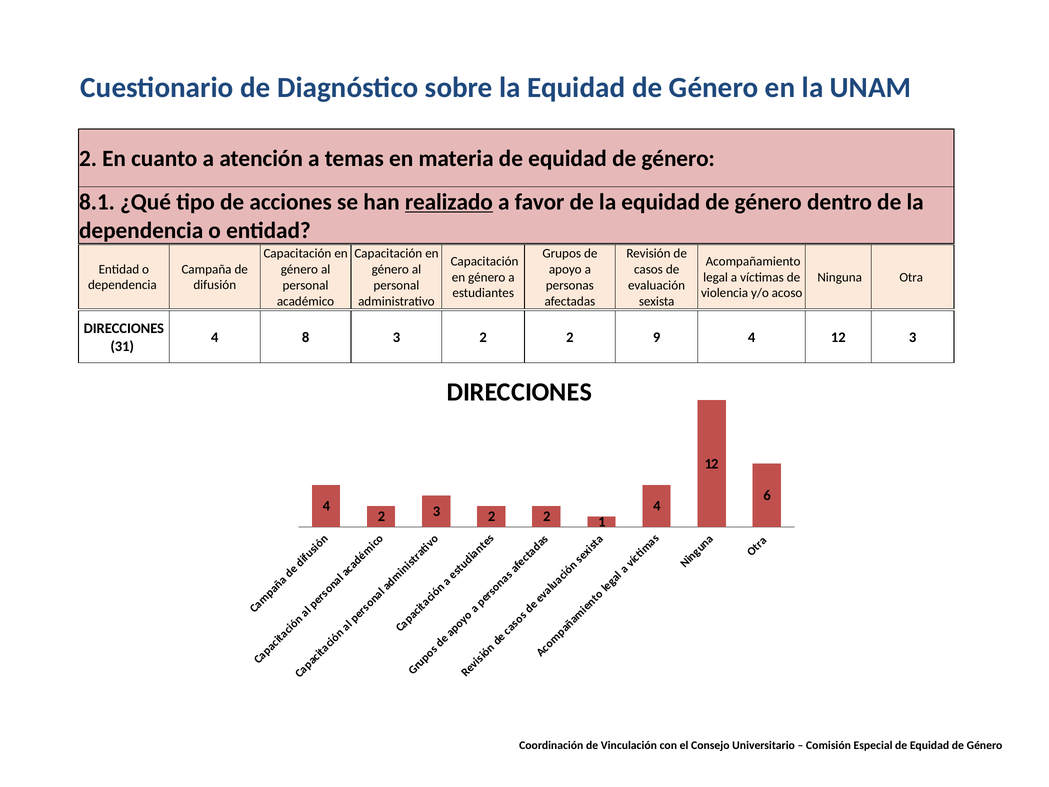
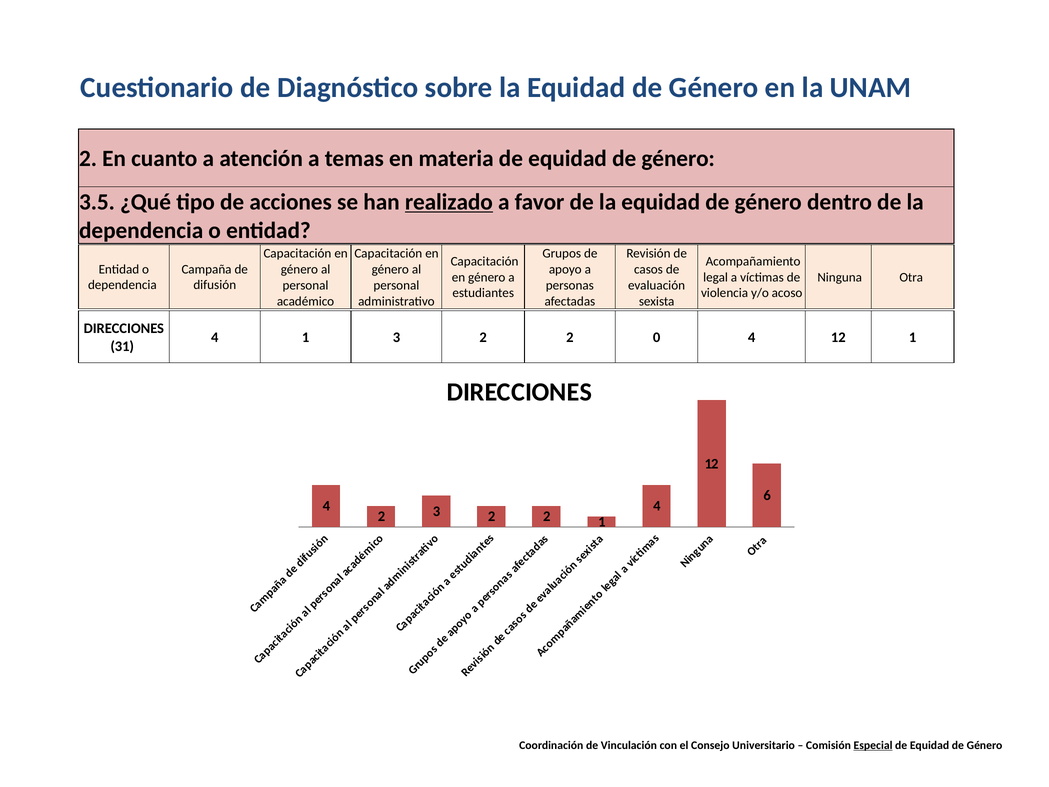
8.1: 8.1 -> 3.5
4 8: 8 -> 1
9: 9 -> 0
12 3: 3 -> 1
Especial underline: none -> present
